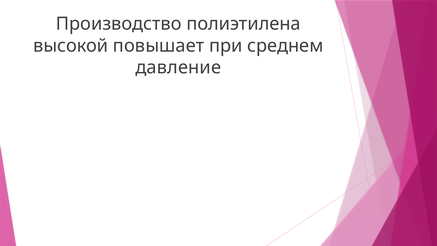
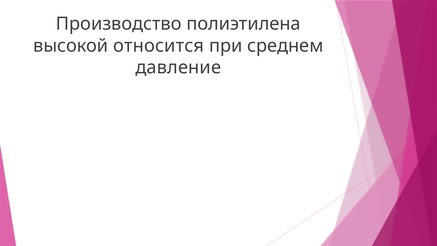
повышает: повышает -> относится
